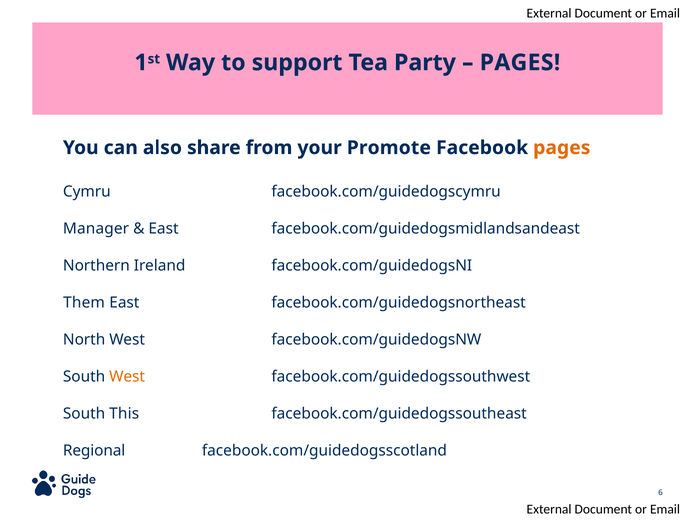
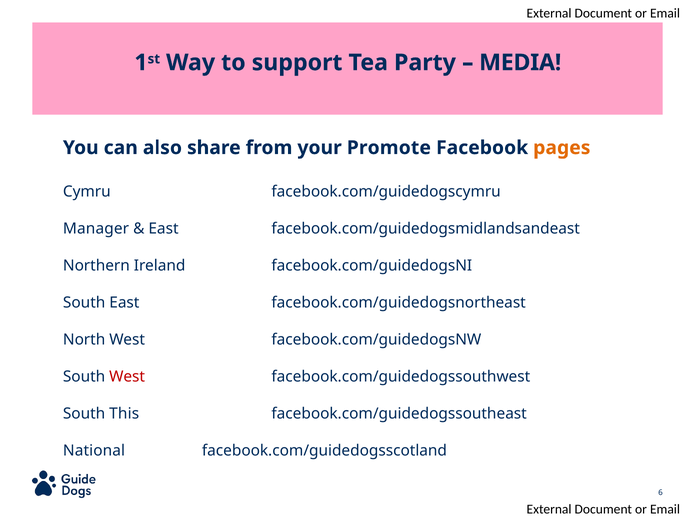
PAGES at (520, 63): PAGES -> MEDIA
Them at (84, 303): Them -> South
West at (127, 377) colour: orange -> red
Regional: Regional -> National
